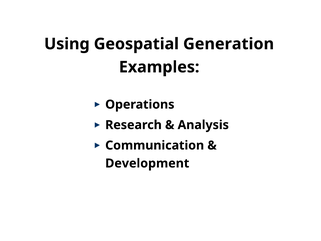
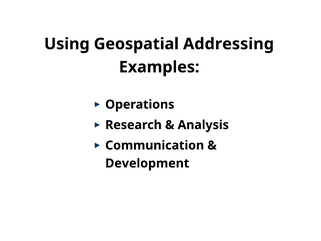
Generation: Generation -> Addressing
